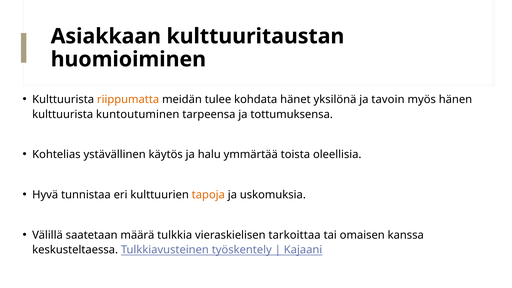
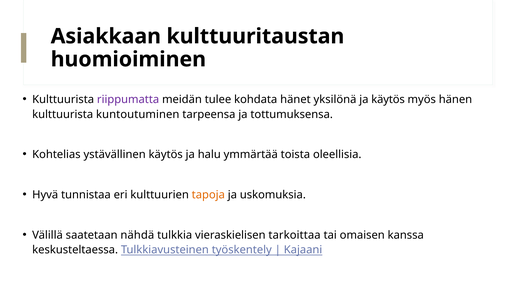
riippumatta colour: orange -> purple
ja tavoin: tavoin -> käytös
määrä: määrä -> nähdä
